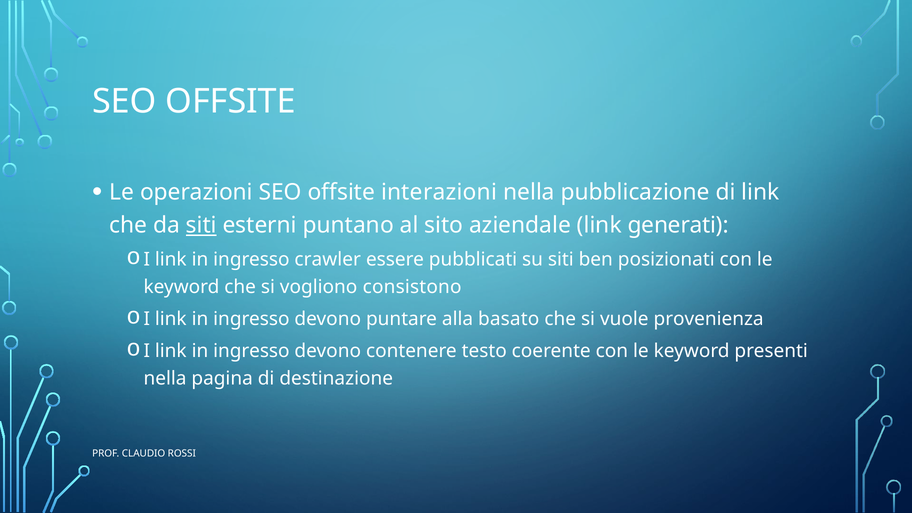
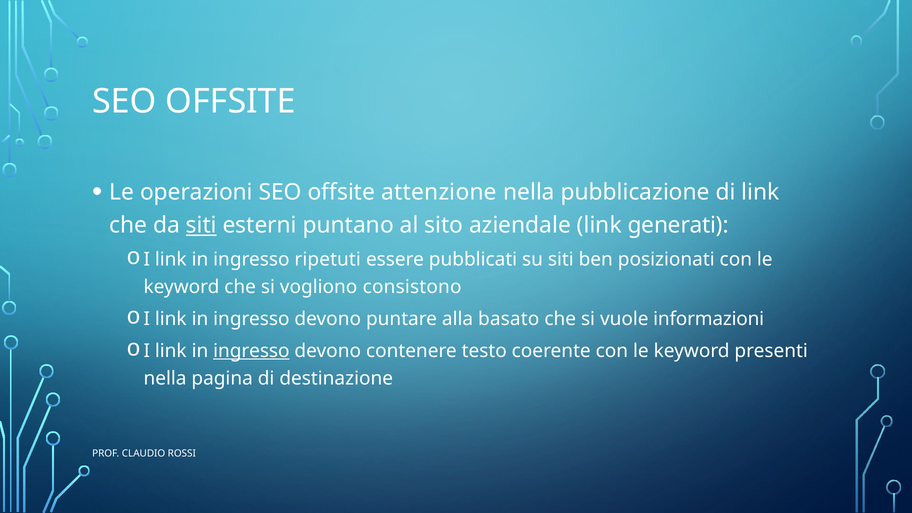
interazioni: interazioni -> attenzione
crawler: crawler -> ripetuti
provenienza: provenienza -> informazioni
ingresso at (251, 351) underline: none -> present
